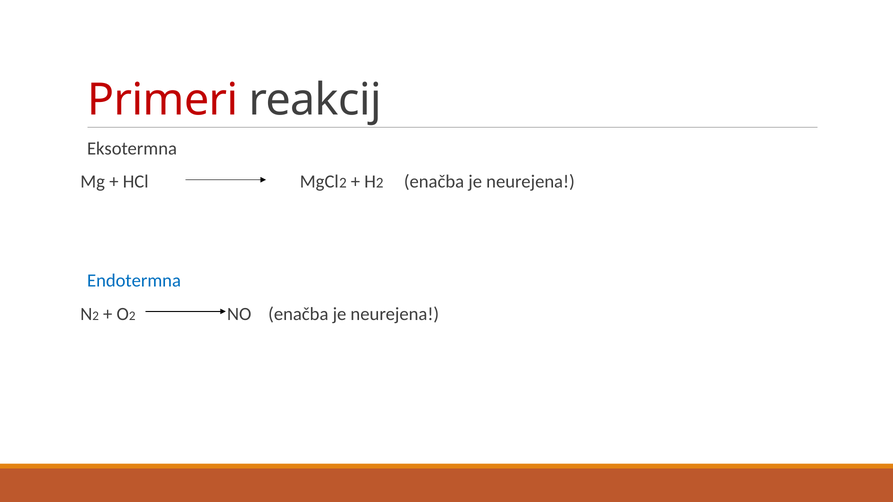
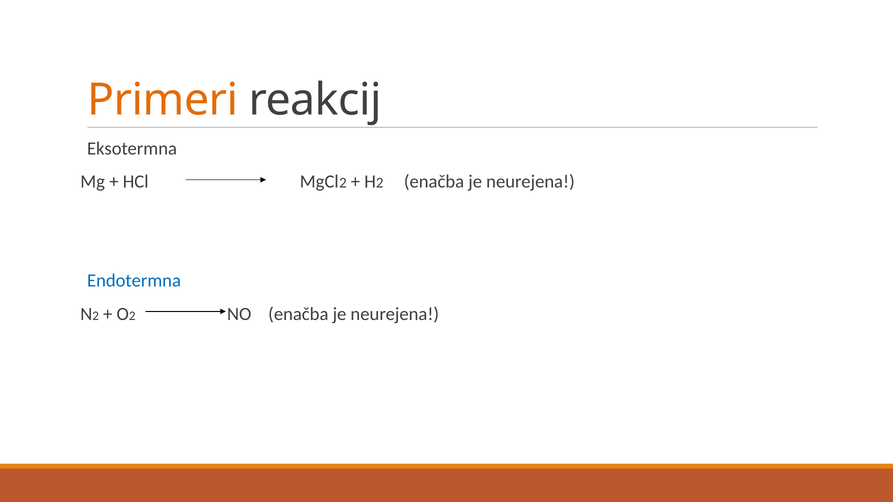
Primeri colour: red -> orange
